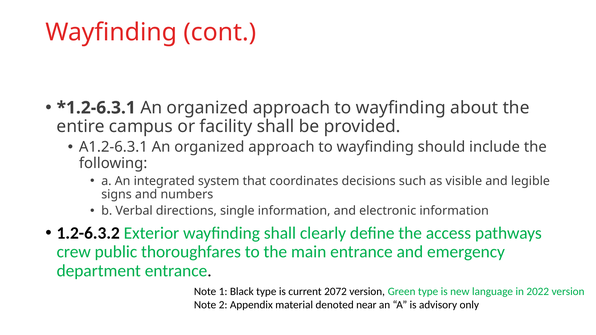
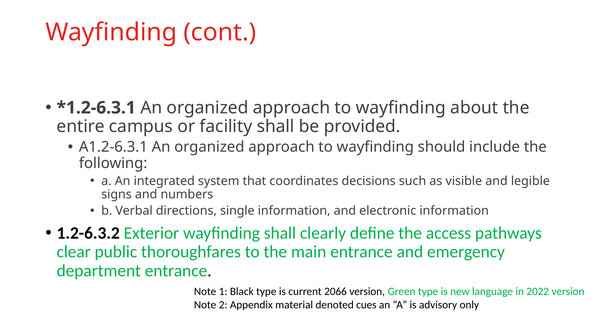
crew: crew -> clear
2072: 2072 -> 2066
near: near -> cues
